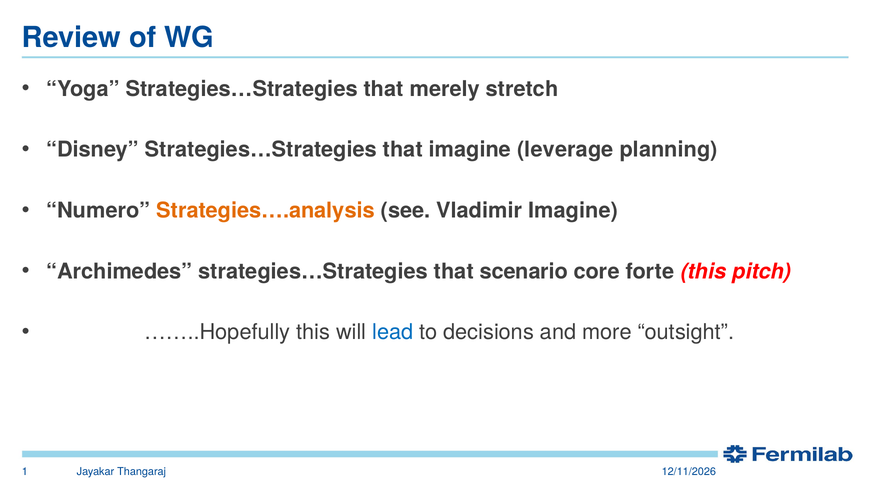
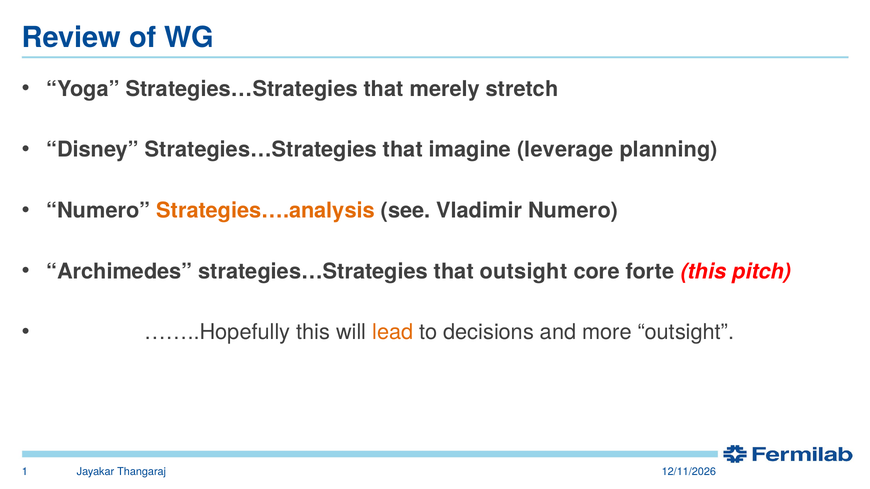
Vladimir Imagine: Imagine -> Numero
that scenario: scenario -> outsight
lead colour: blue -> orange
